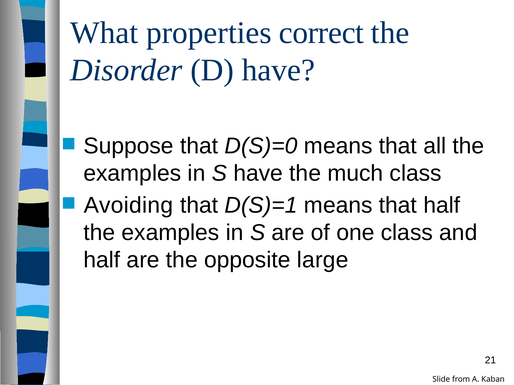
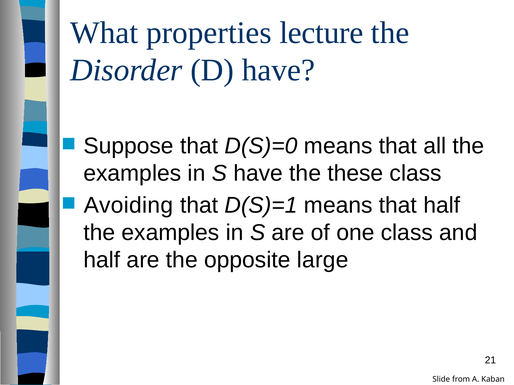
correct: correct -> lecture
much: much -> these
